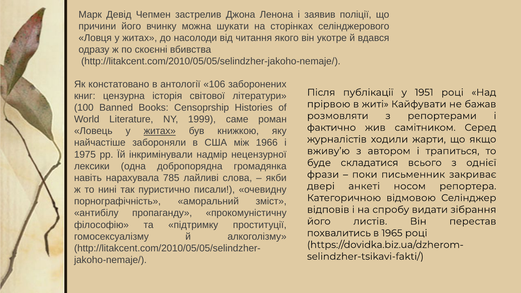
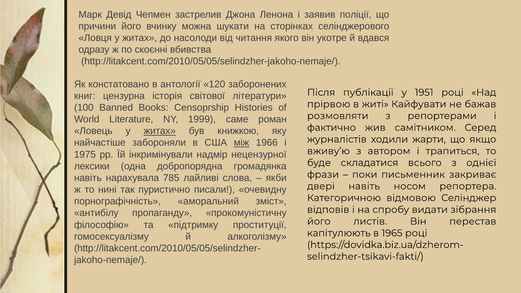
106: 106 -> 120
між underline: none -> present
двері анкеті: анкеті -> навіть
похвалитись: похвалитись -> капітулюють
